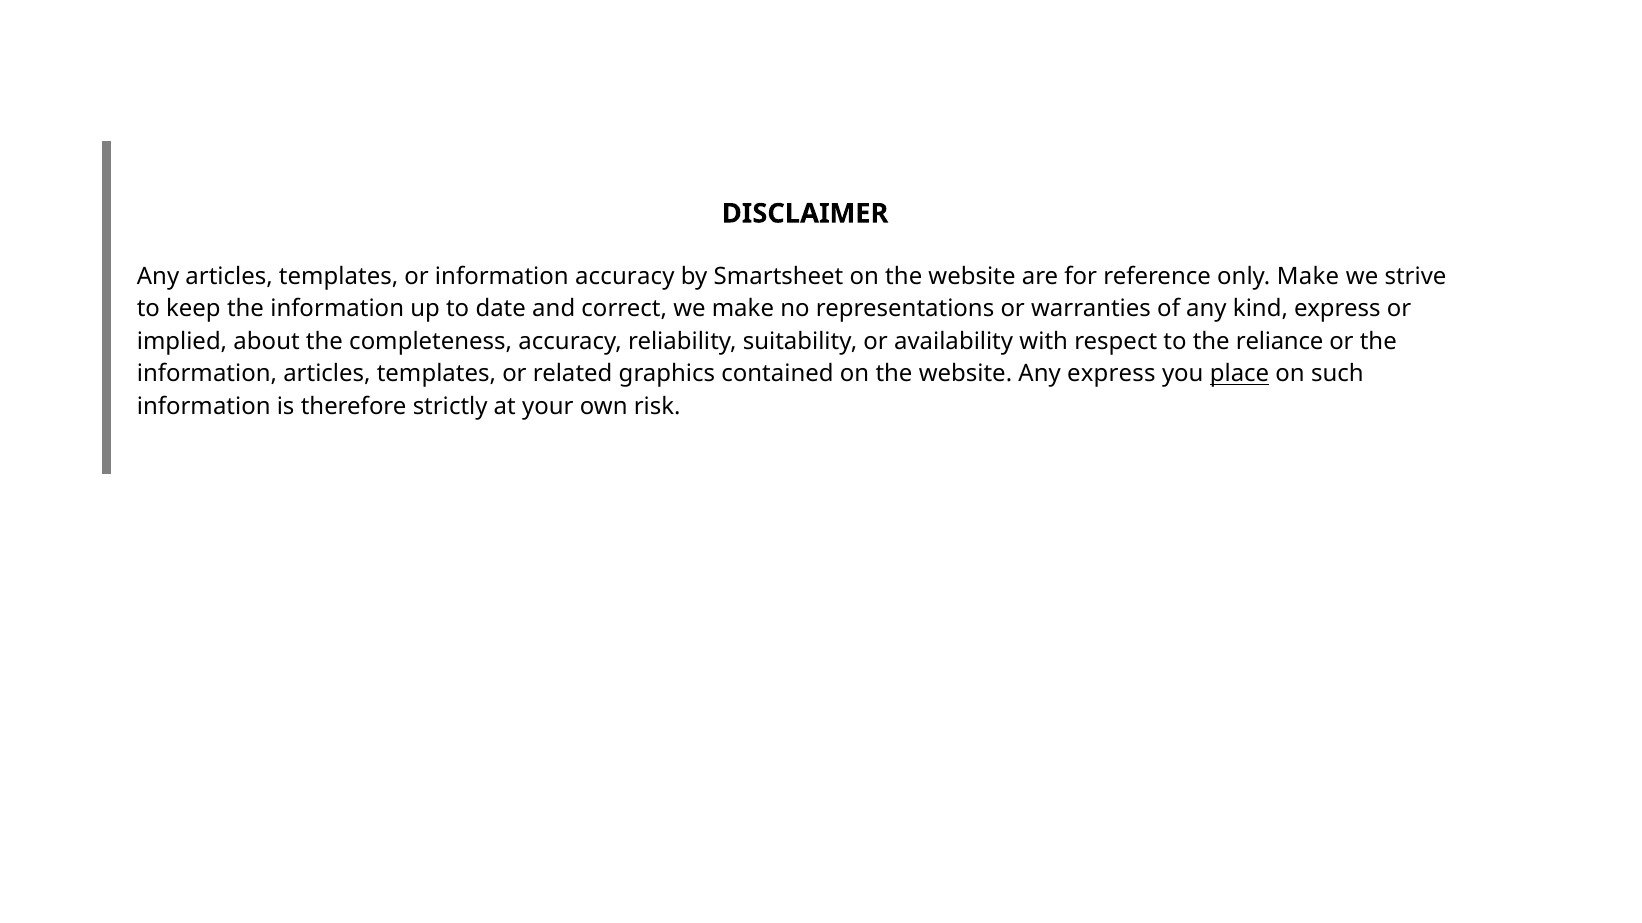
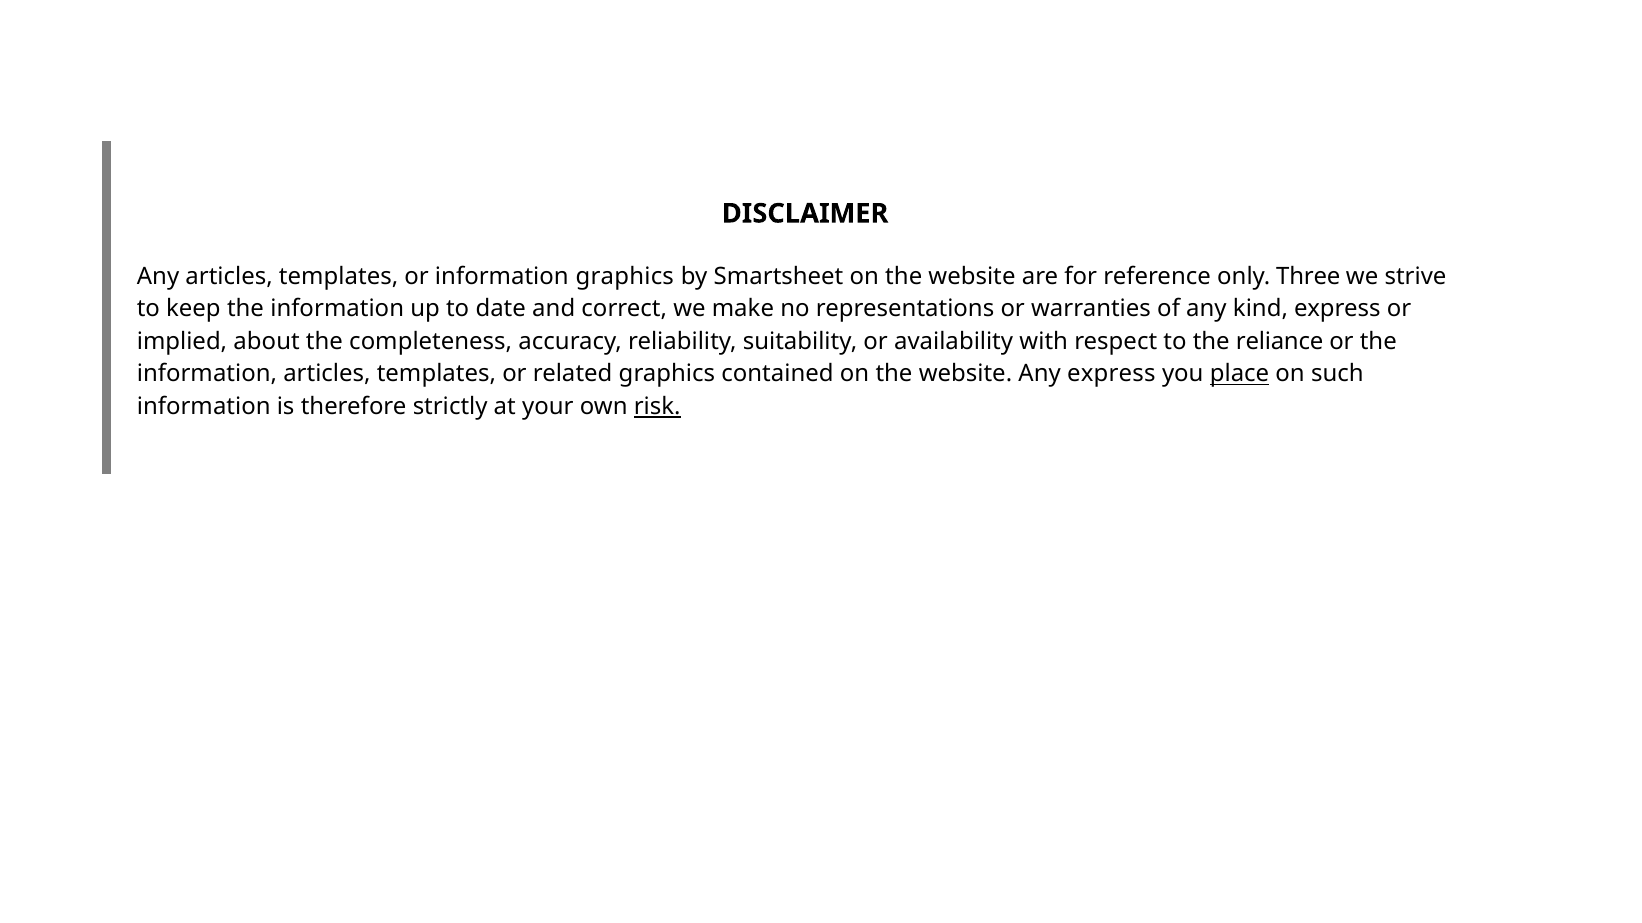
information accuracy: accuracy -> graphics
only Make: Make -> Three
risk underline: none -> present
